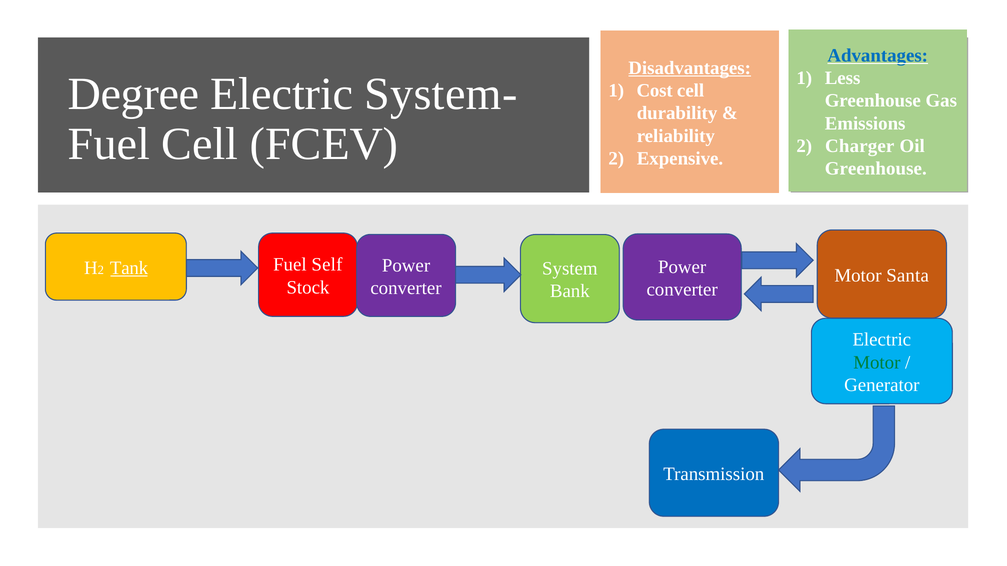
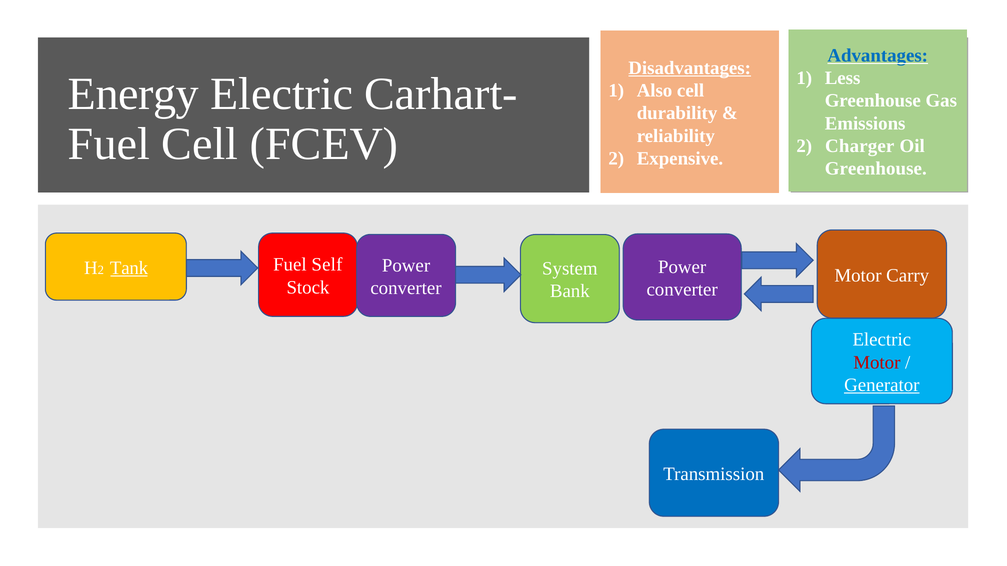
Degree: Degree -> Energy
System-: System- -> Carhart-
Cost: Cost -> Also
Santa: Santa -> Carry
Motor at (877, 363) colour: green -> red
Generator underline: none -> present
